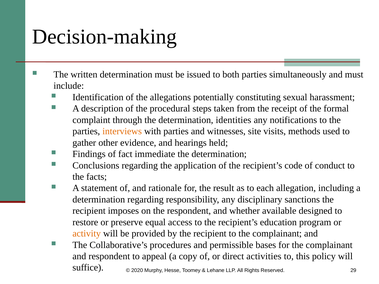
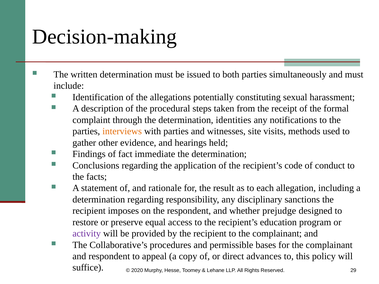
available: available -> prejudge
activity colour: orange -> purple
activities: activities -> advances
